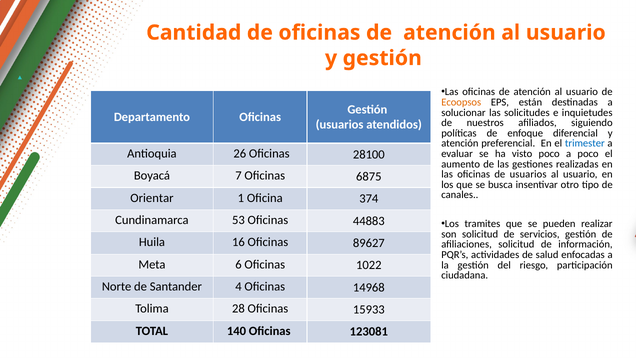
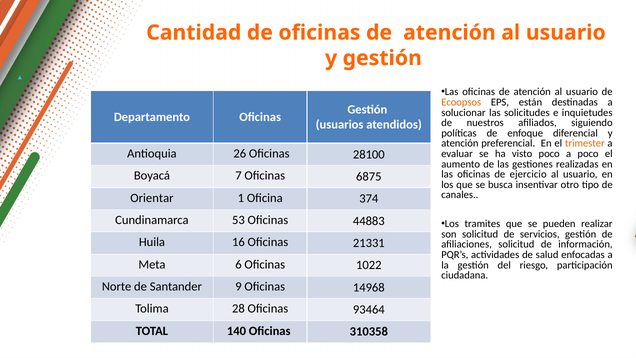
trimester colour: blue -> orange
de usuarios: usuarios -> ejercicio
89627: 89627 -> 21331
4: 4 -> 9
15933: 15933 -> 93464
123081: 123081 -> 310358
